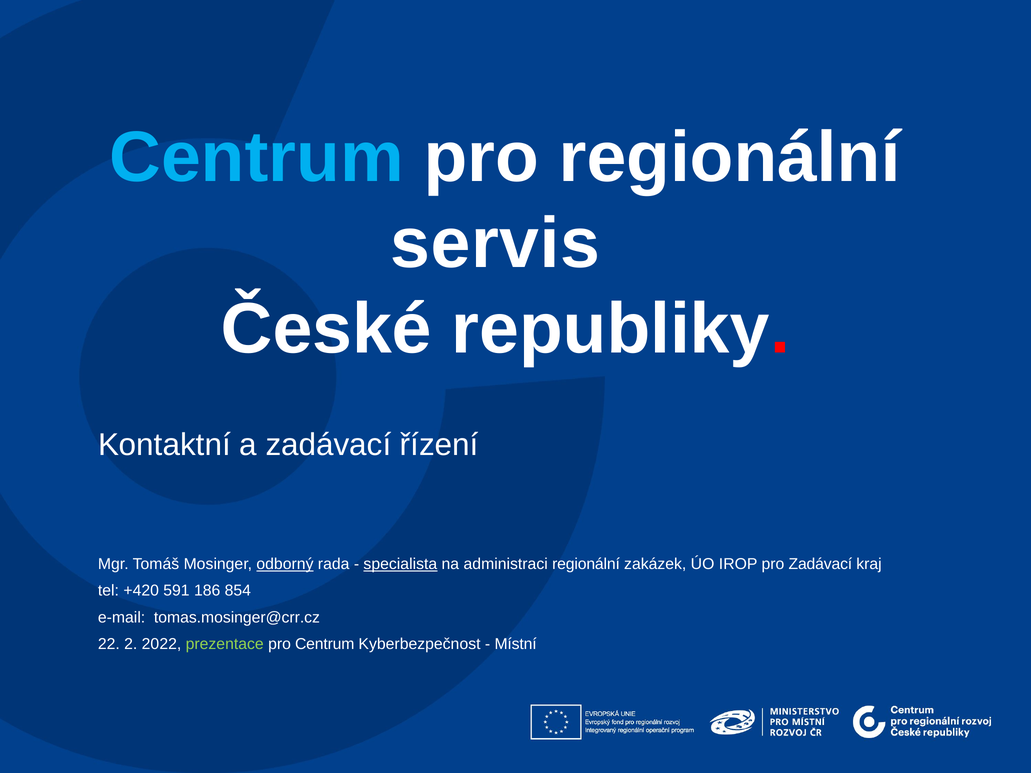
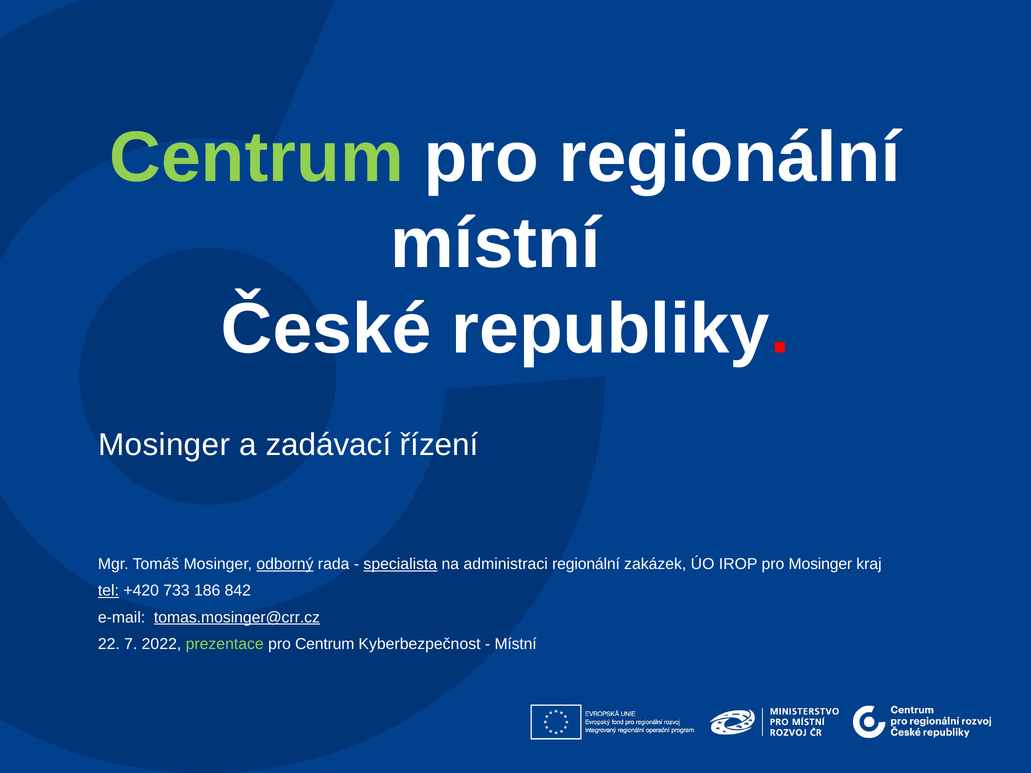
Centrum at (257, 158) colour: light blue -> light green
servis at (495, 243): servis -> místní
Kontaktní at (164, 445): Kontaktní -> Mosinger
pro Zadávací: Zadávací -> Mosinger
tel underline: none -> present
591: 591 -> 733
854: 854 -> 842
tomas.mosinger@crr.cz underline: none -> present
2: 2 -> 7
